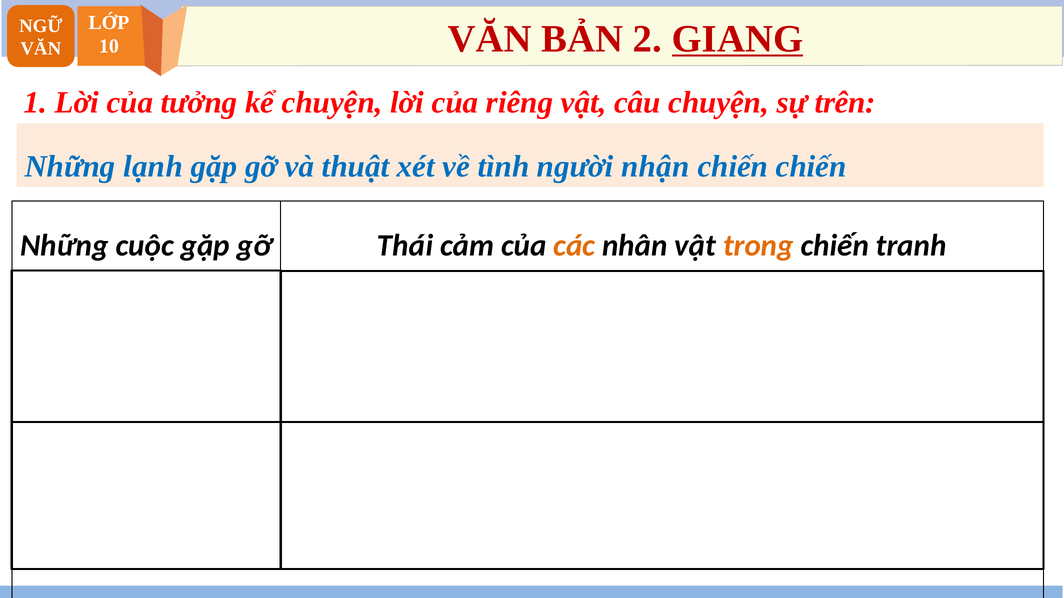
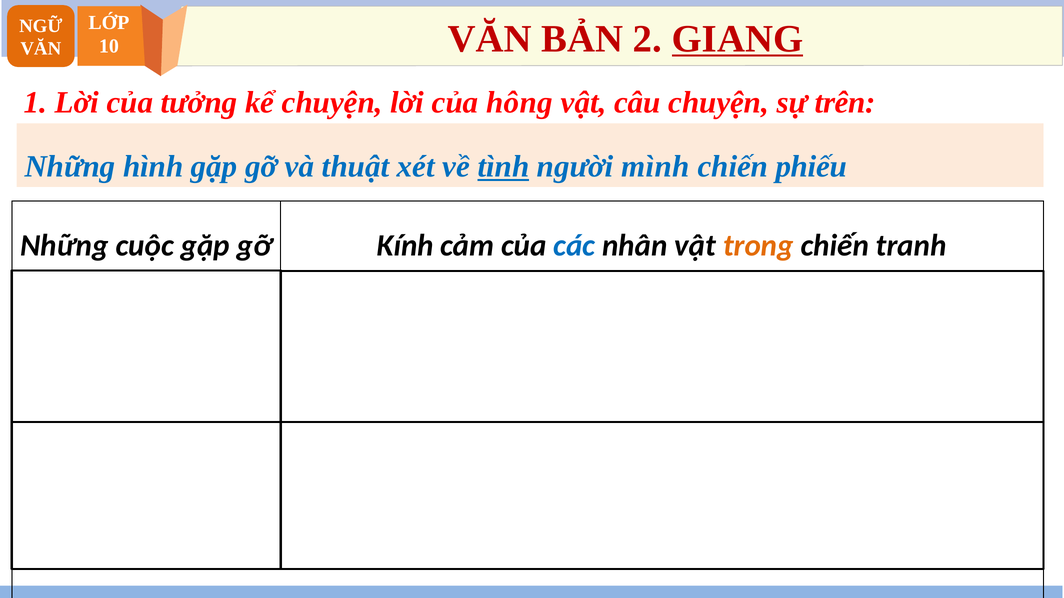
riêng: riêng -> hông
lạnh: lạnh -> hình
tình at (503, 167) underline: none -> present
nhận: nhận -> mình
chiến chiến: chiến -> phiếu
gỡ Thái: Thái -> Kính
các colour: orange -> blue
